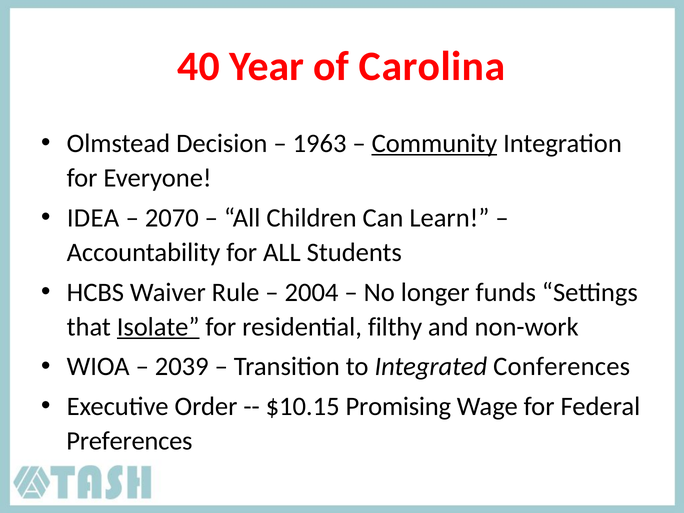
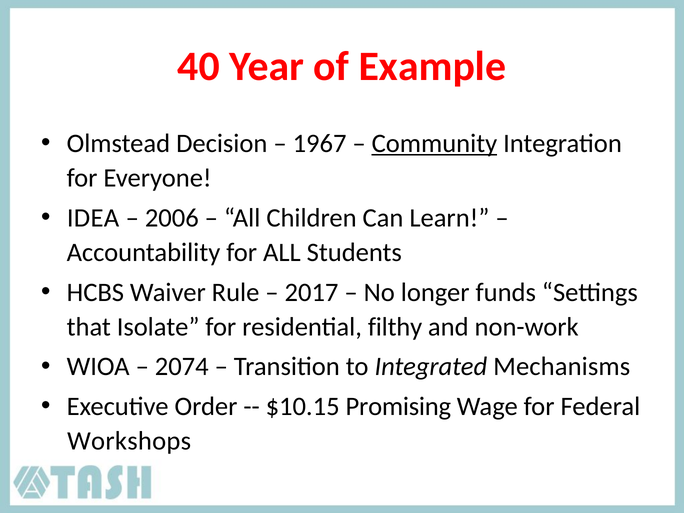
Carolina: Carolina -> Example
1963: 1963 -> 1967
2070: 2070 -> 2006
2004: 2004 -> 2017
Isolate underline: present -> none
2039: 2039 -> 2074
Conferences: Conferences -> Mechanisms
Preferences: Preferences -> Workshops
